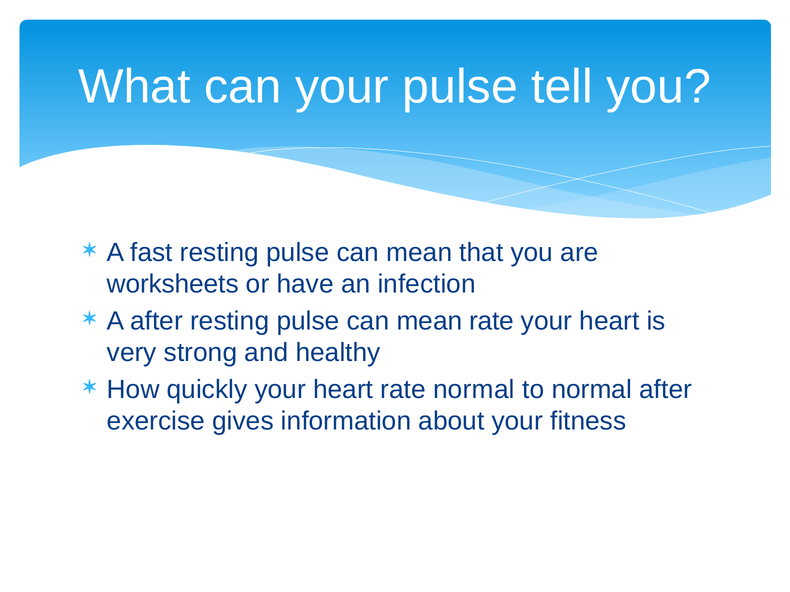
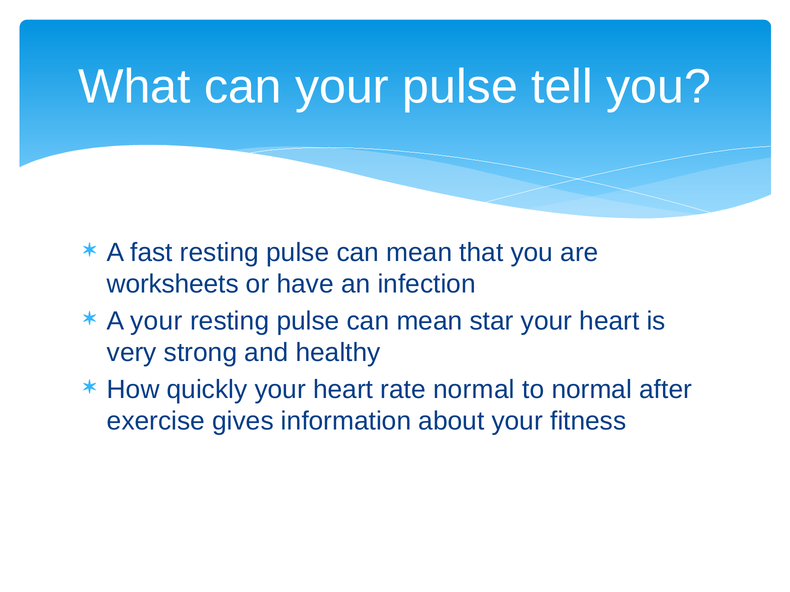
A after: after -> your
mean rate: rate -> star
